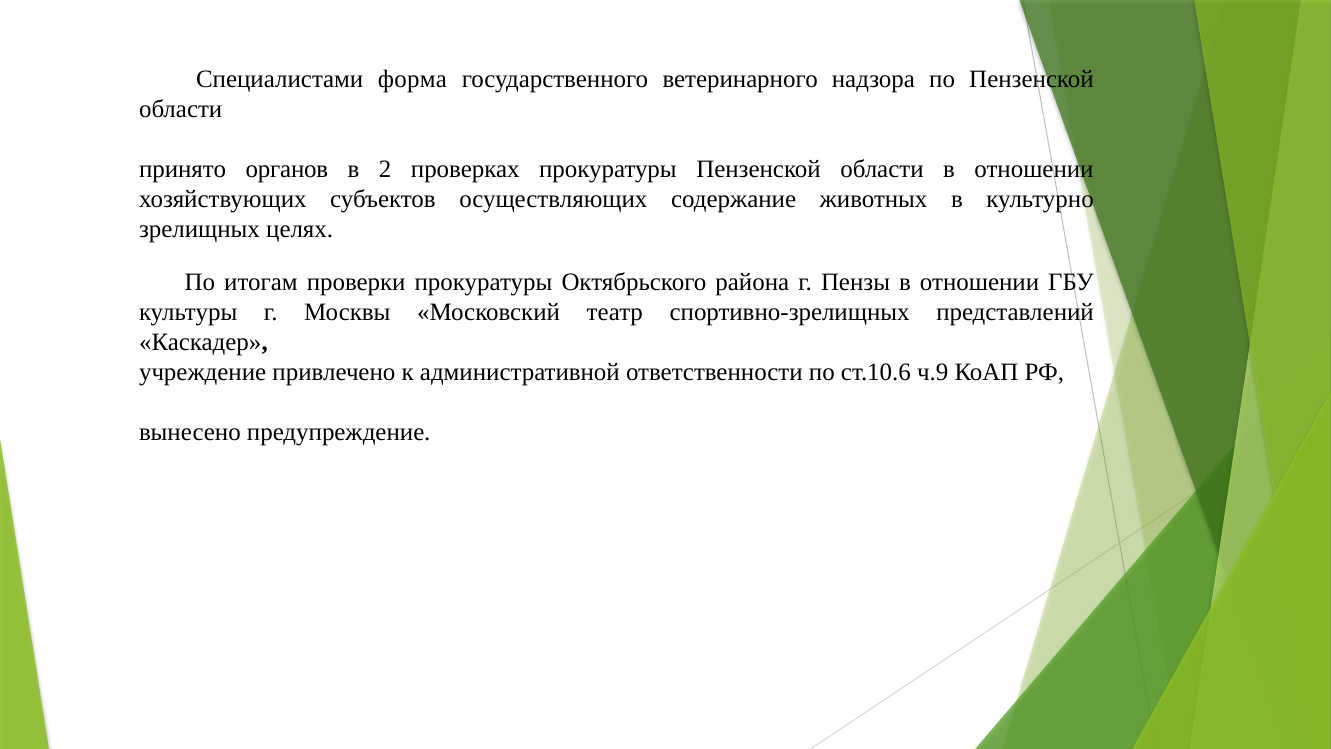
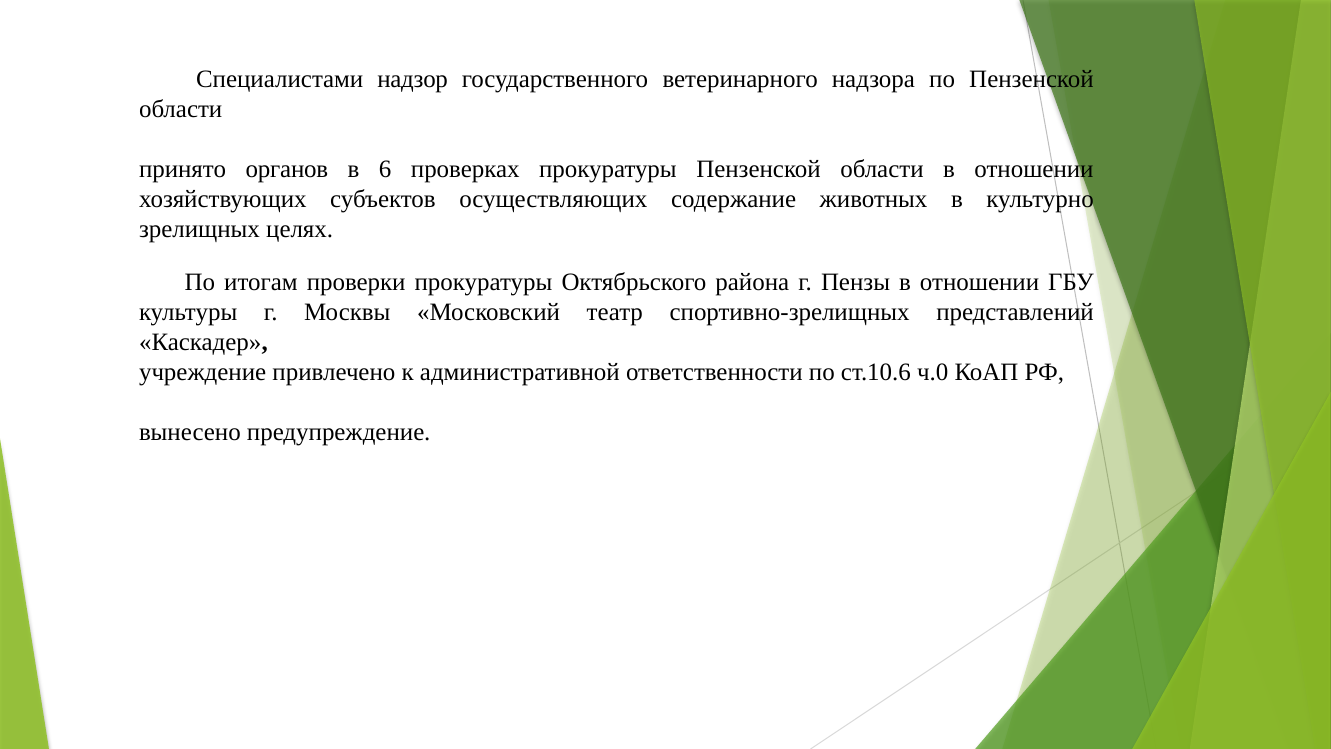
форма: форма -> надзор
2: 2 -> 6
ч.9: ч.9 -> ч.0
